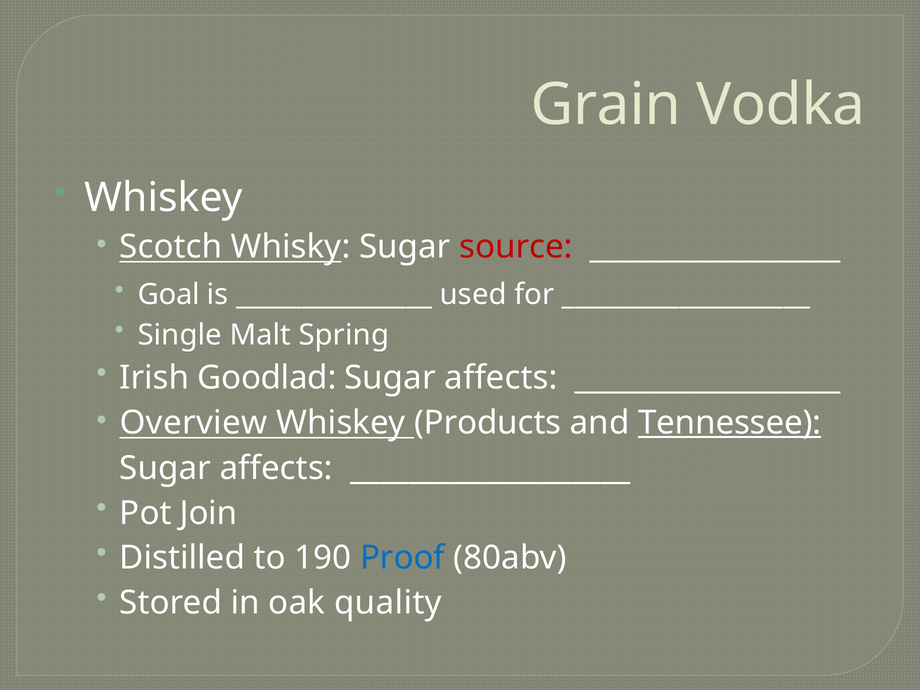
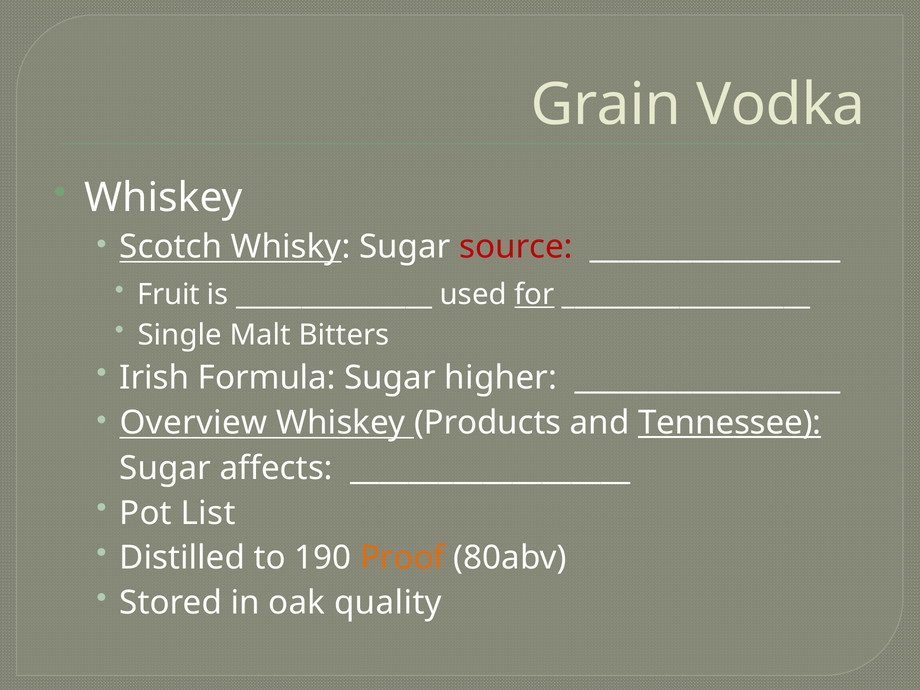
Goal: Goal -> Fruit
for underline: none -> present
Spring: Spring -> Bitters
Goodlad: Goodlad -> Formula
affects at (501, 378): affects -> higher
Join: Join -> List
Proof colour: blue -> orange
